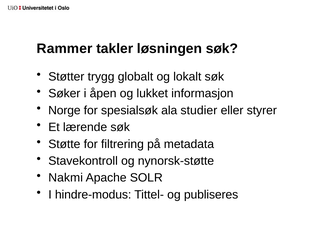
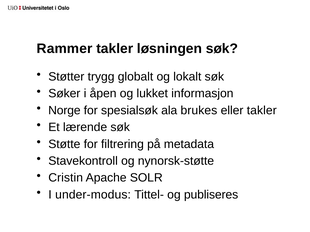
studier: studier -> brukes
eller styrer: styrer -> takler
Nakmi: Nakmi -> Cristin
hindre-modus: hindre-modus -> under-modus
